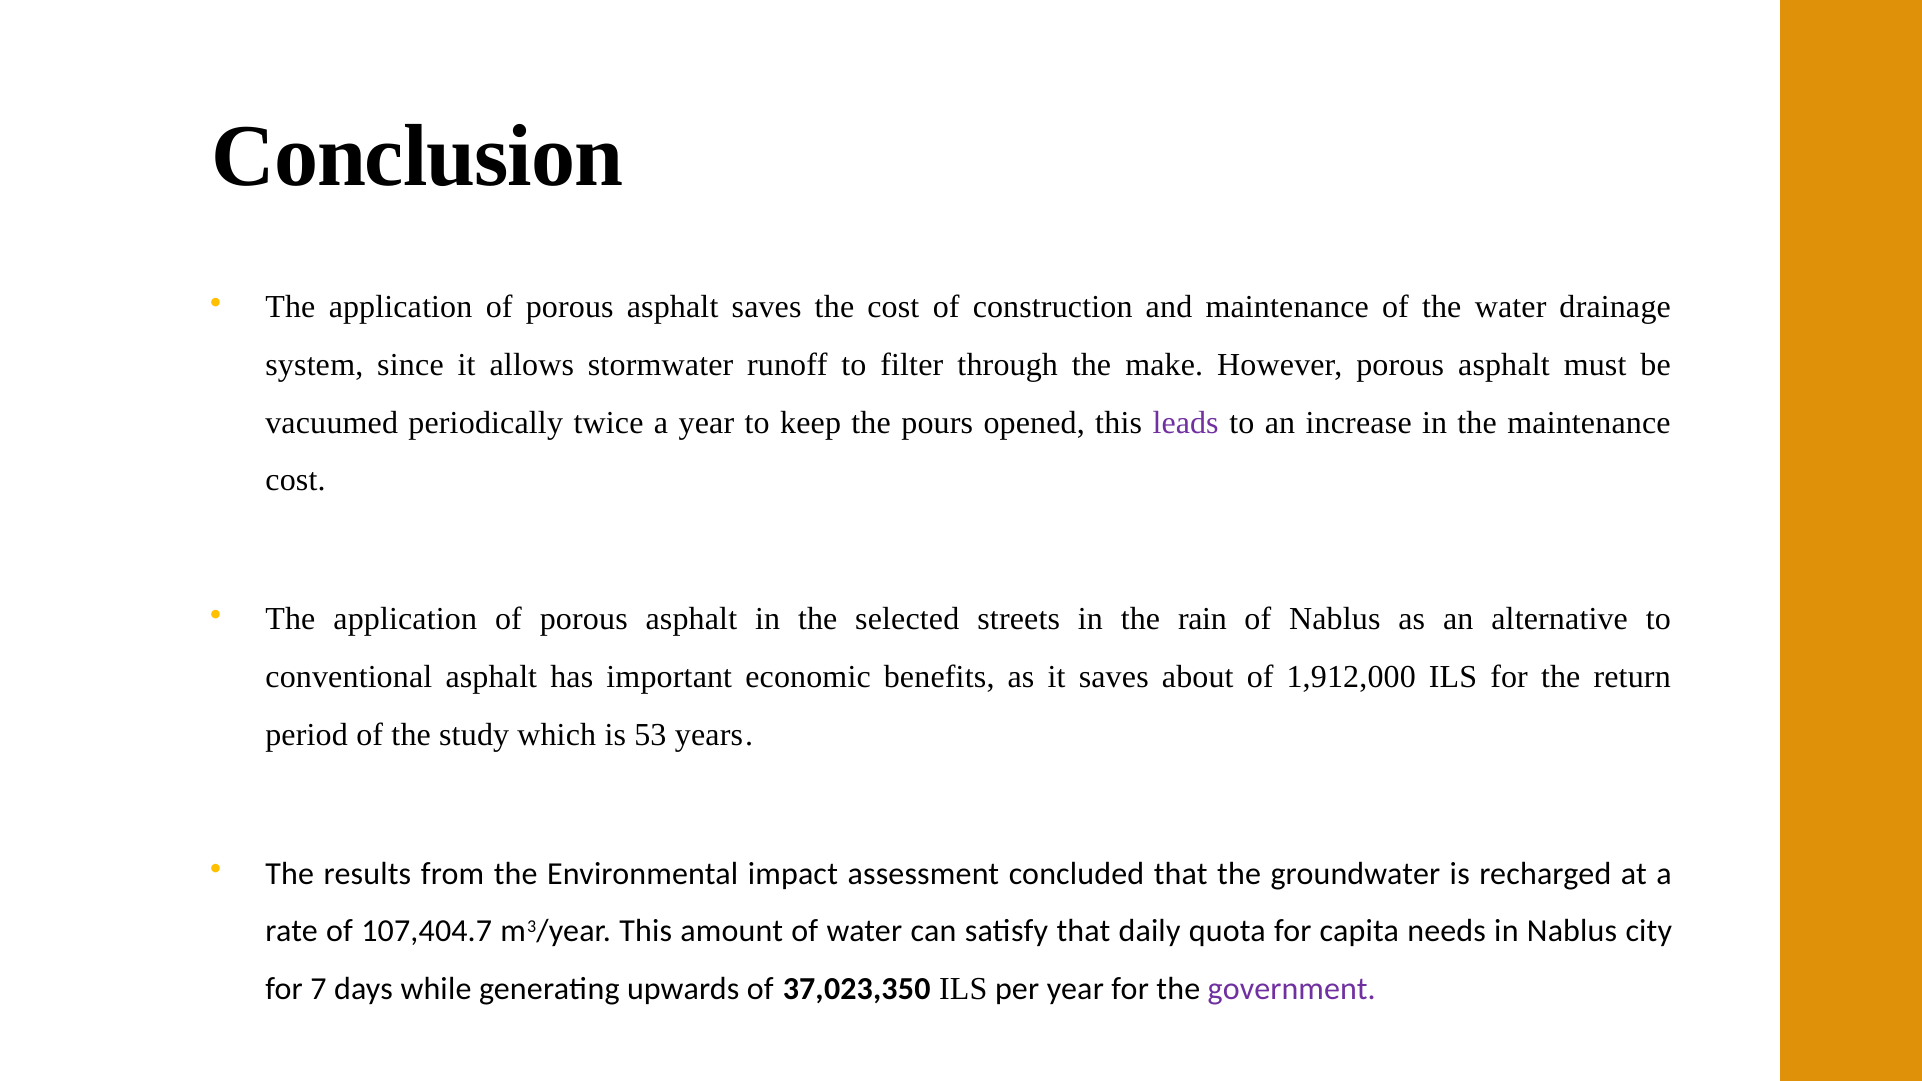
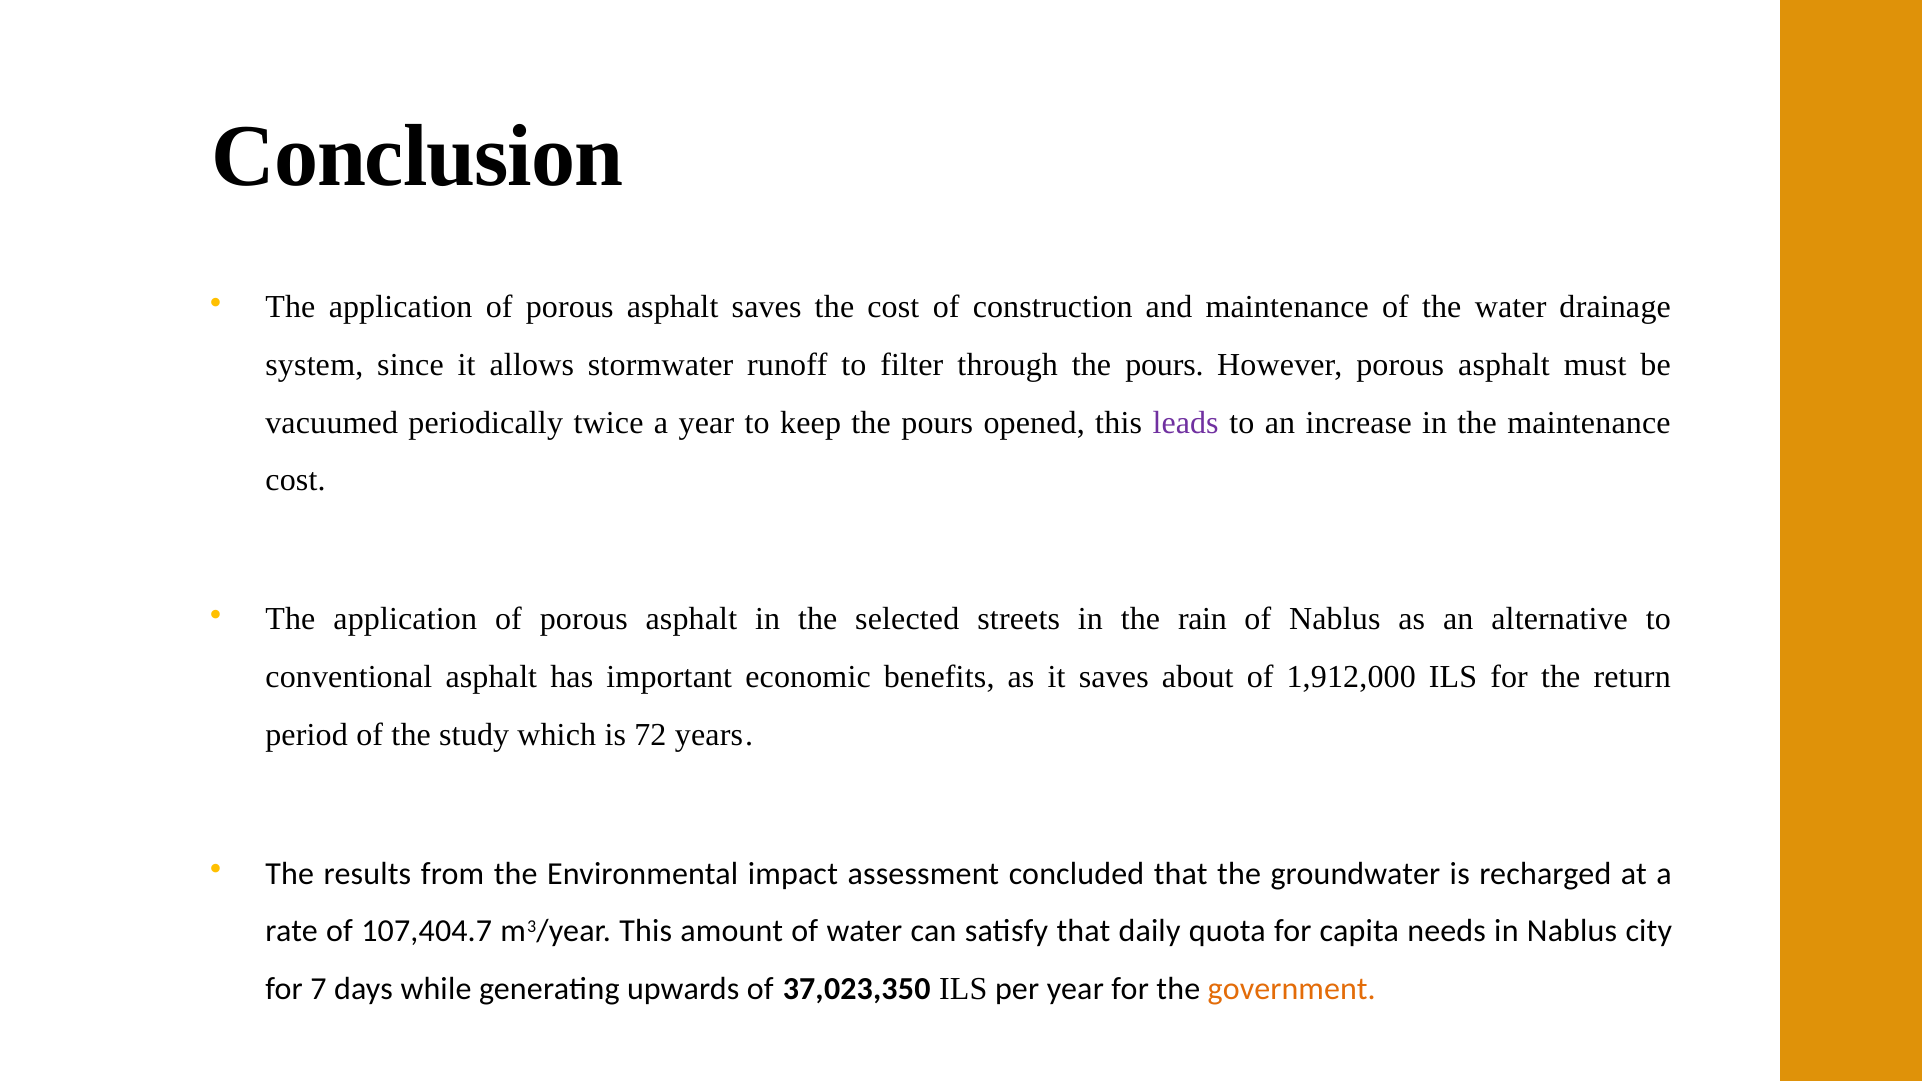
through the make: make -> pours
53: 53 -> 72
government colour: purple -> orange
